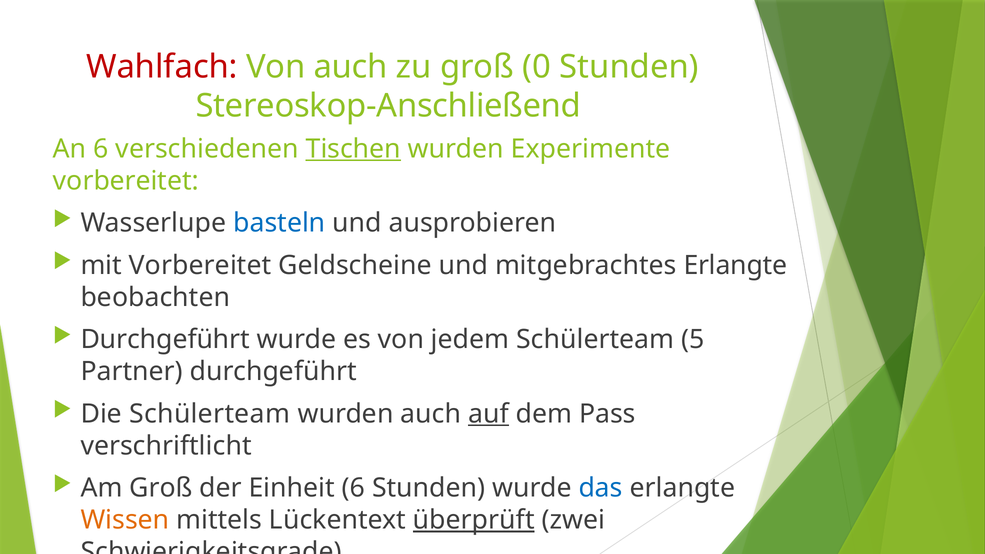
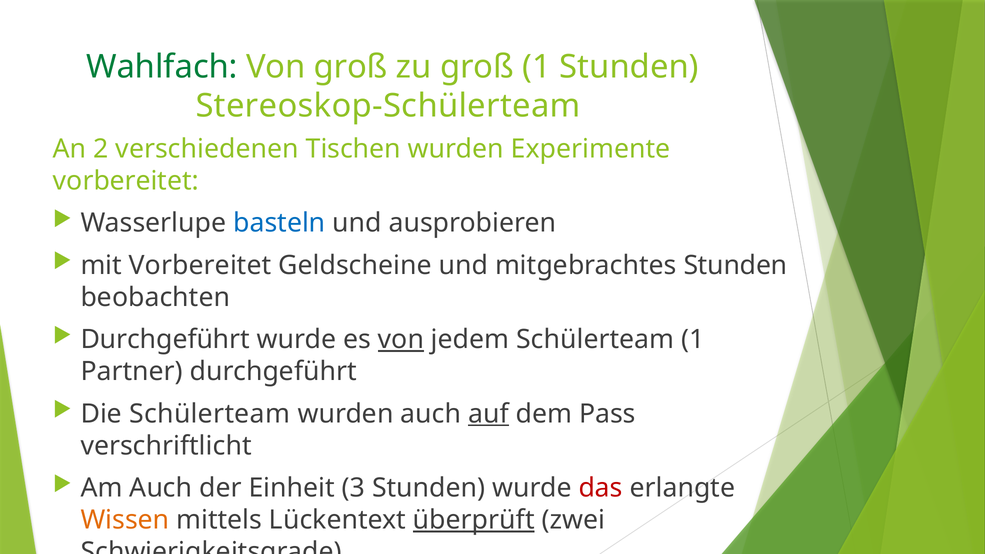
Wahlfach colour: red -> green
Von auch: auch -> groß
groß 0: 0 -> 1
Stereoskop-Anschließend: Stereoskop-Anschließend -> Stereoskop-Schülerteam
An 6: 6 -> 2
Tischen underline: present -> none
mitgebrachtes Erlangte: Erlangte -> Stunden
von at (401, 340) underline: none -> present
Schülerteam 5: 5 -> 1
Am Groß: Groß -> Auch
Einheit 6: 6 -> 3
das colour: blue -> red
